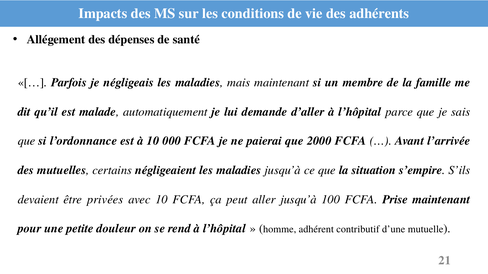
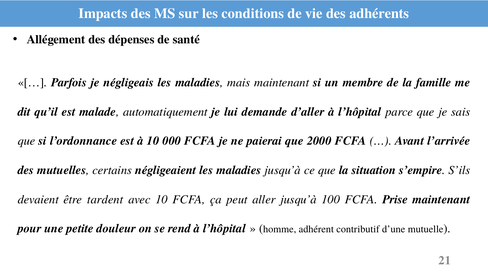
privées: privées -> tardent
